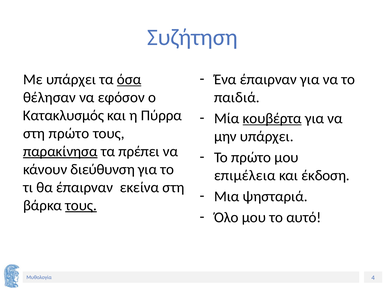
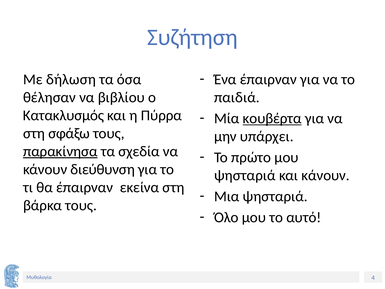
Με υπάρχει: υπάρχει -> δήλωση
όσα underline: present -> none
εφόσον: εφόσον -> βιβλίου
στη πρώτο: πρώτο -> σφάξω
πρέπει: πρέπει -> σχεδία
επιμέλεια at (245, 175): επιμέλεια -> ψησταριά
και έκδοση: έκδοση -> κάνουν
τους at (81, 205) underline: present -> none
